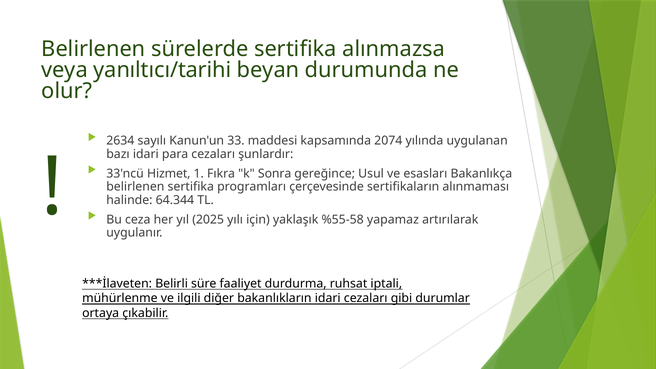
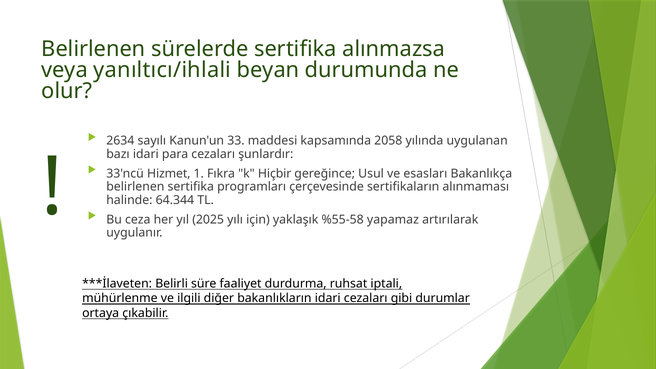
yanıltıcı/tarihi: yanıltıcı/tarihi -> yanıltıcı/ihlali
2074: 2074 -> 2058
Sonra: Sonra -> Hiçbir
